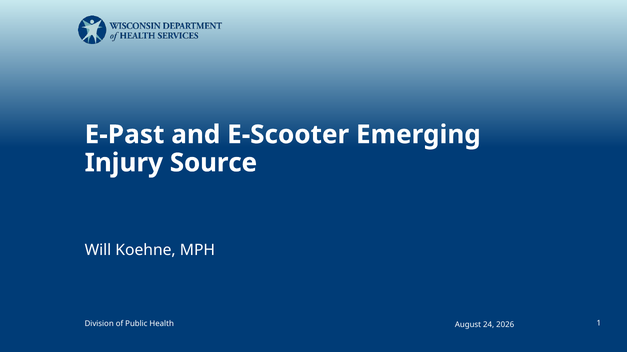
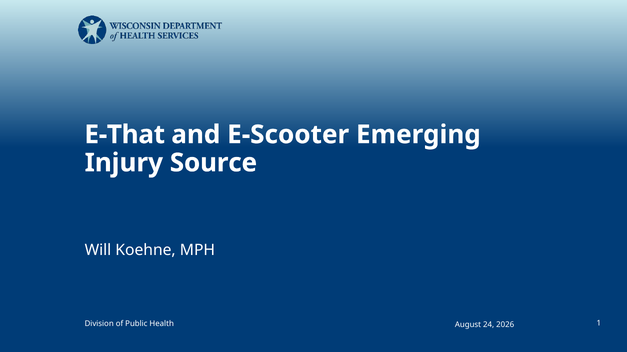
E-Past: E-Past -> E-That
